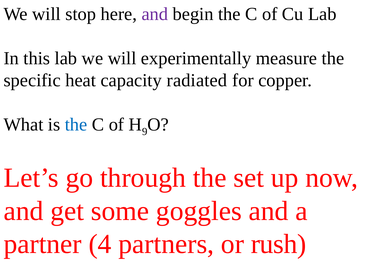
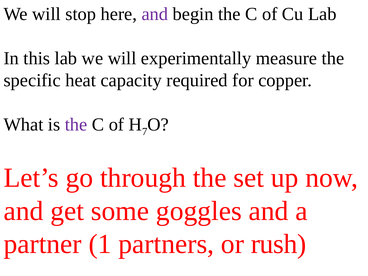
radiated: radiated -> required
the at (76, 125) colour: blue -> purple
9: 9 -> 7
4: 4 -> 1
